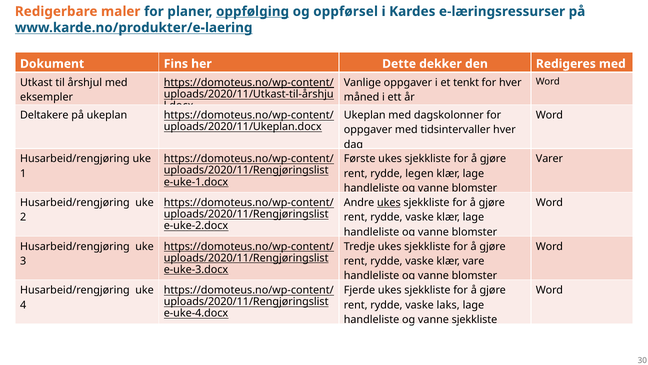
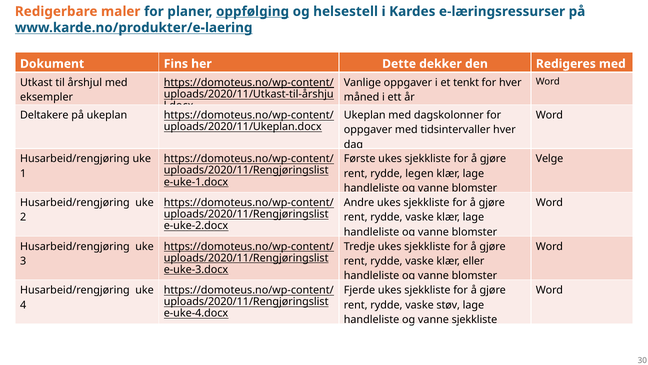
oppførsel: oppførsel -> helsestell
Varer: Varer -> Velge
ukes at (389, 202) underline: present -> none
vare: vare -> eller
laks: laks -> støv
